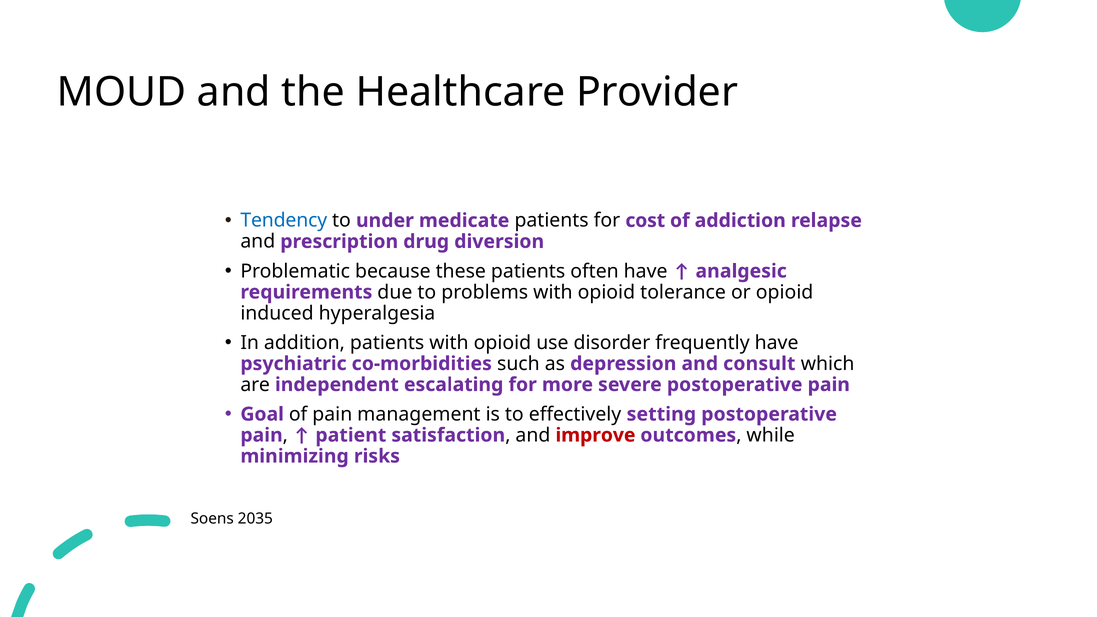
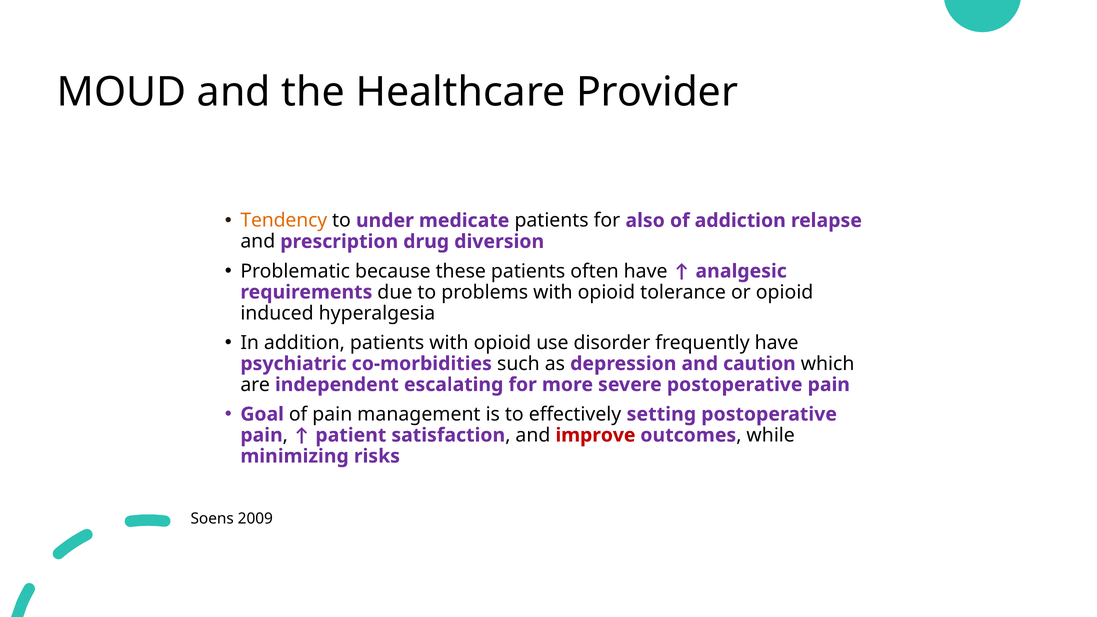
Tendency colour: blue -> orange
cost: cost -> also
consult: consult -> caution
2035: 2035 -> 2009
